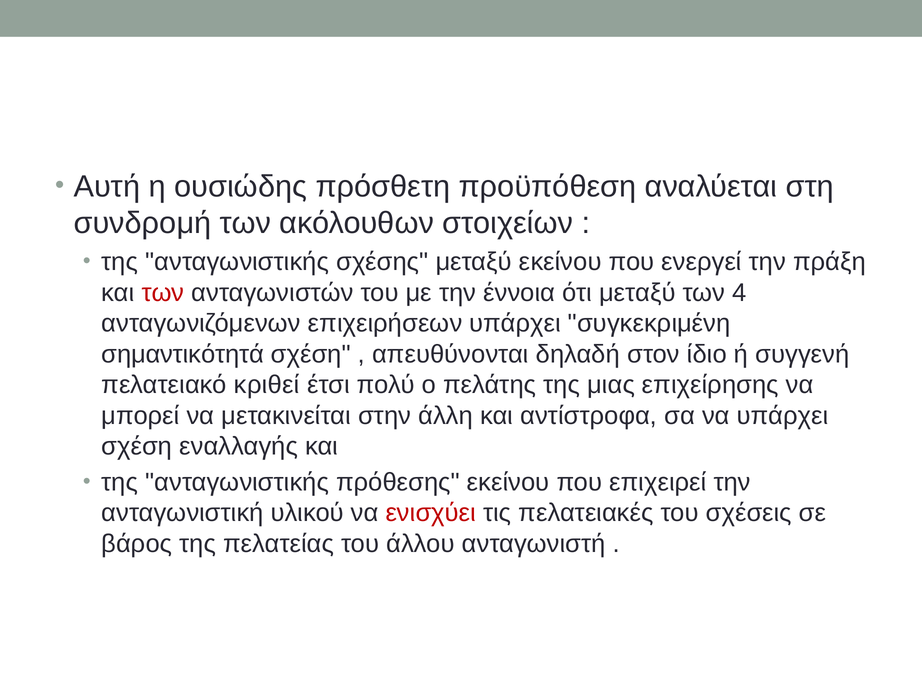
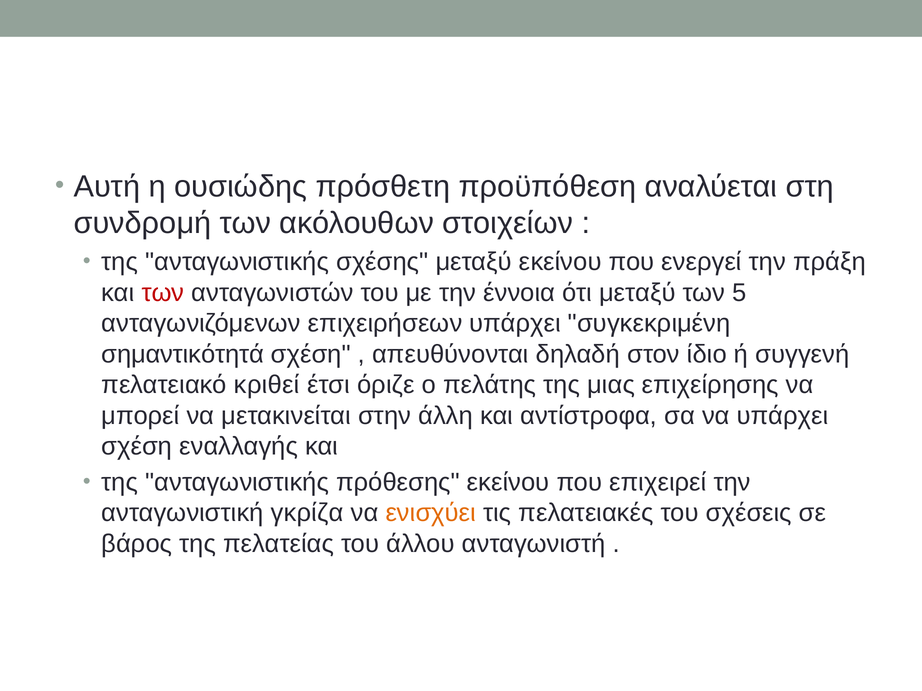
4: 4 -> 5
πολύ: πολύ -> όριζε
υλικού: υλικού -> γκρίζα
ενισχύει colour: red -> orange
